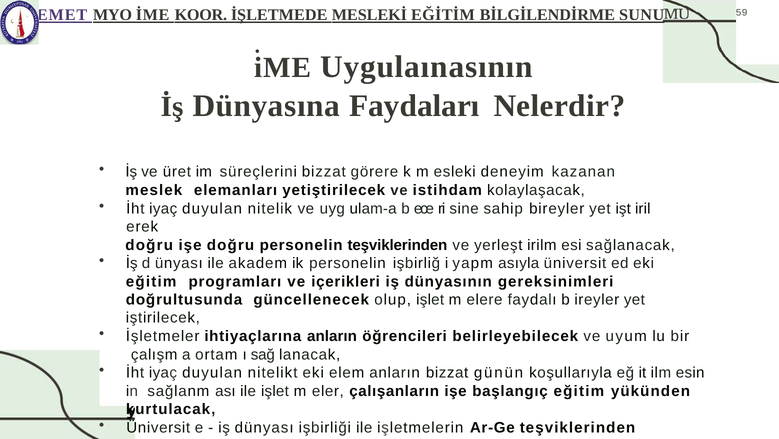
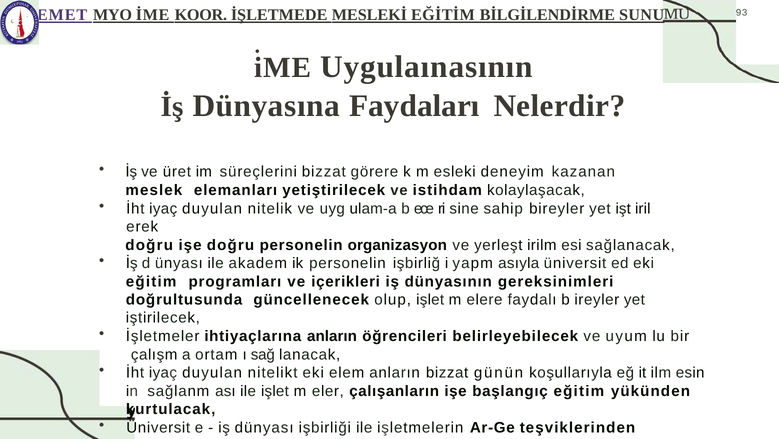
59: 59 -> 93
personelin teşviklerinden: teşviklerinden -> organizasyon
